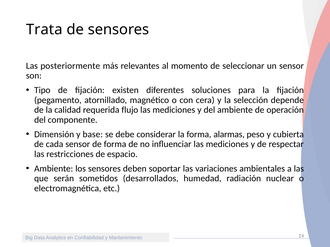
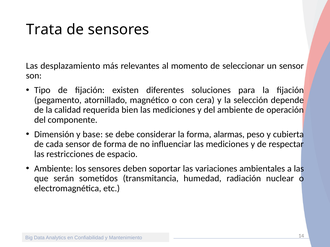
posteriormente: posteriormente -> desplazamiento
flujo: flujo -> bien
desarrollados: desarrollados -> transmitancia
